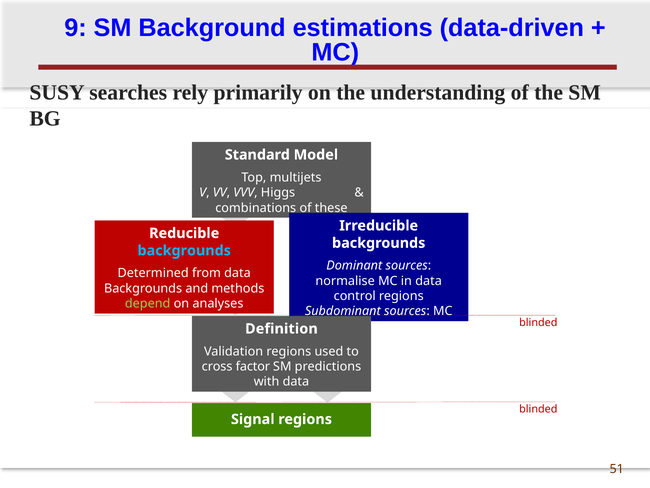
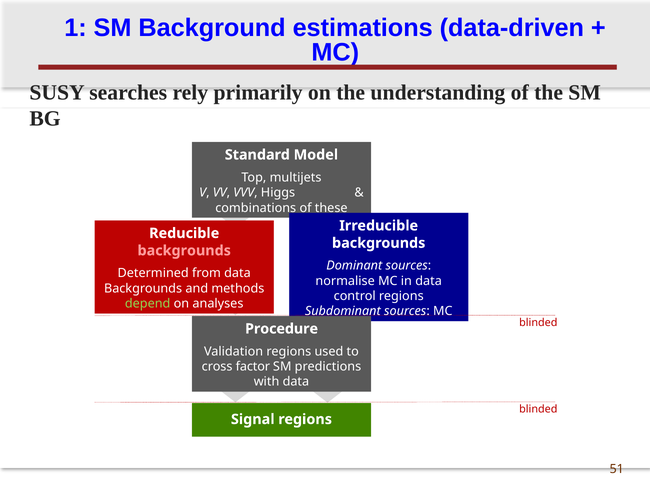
9: 9 -> 1
backgrounds at (184, 250) colour: light blue -> pink
Definition: Definition -> Procedure
